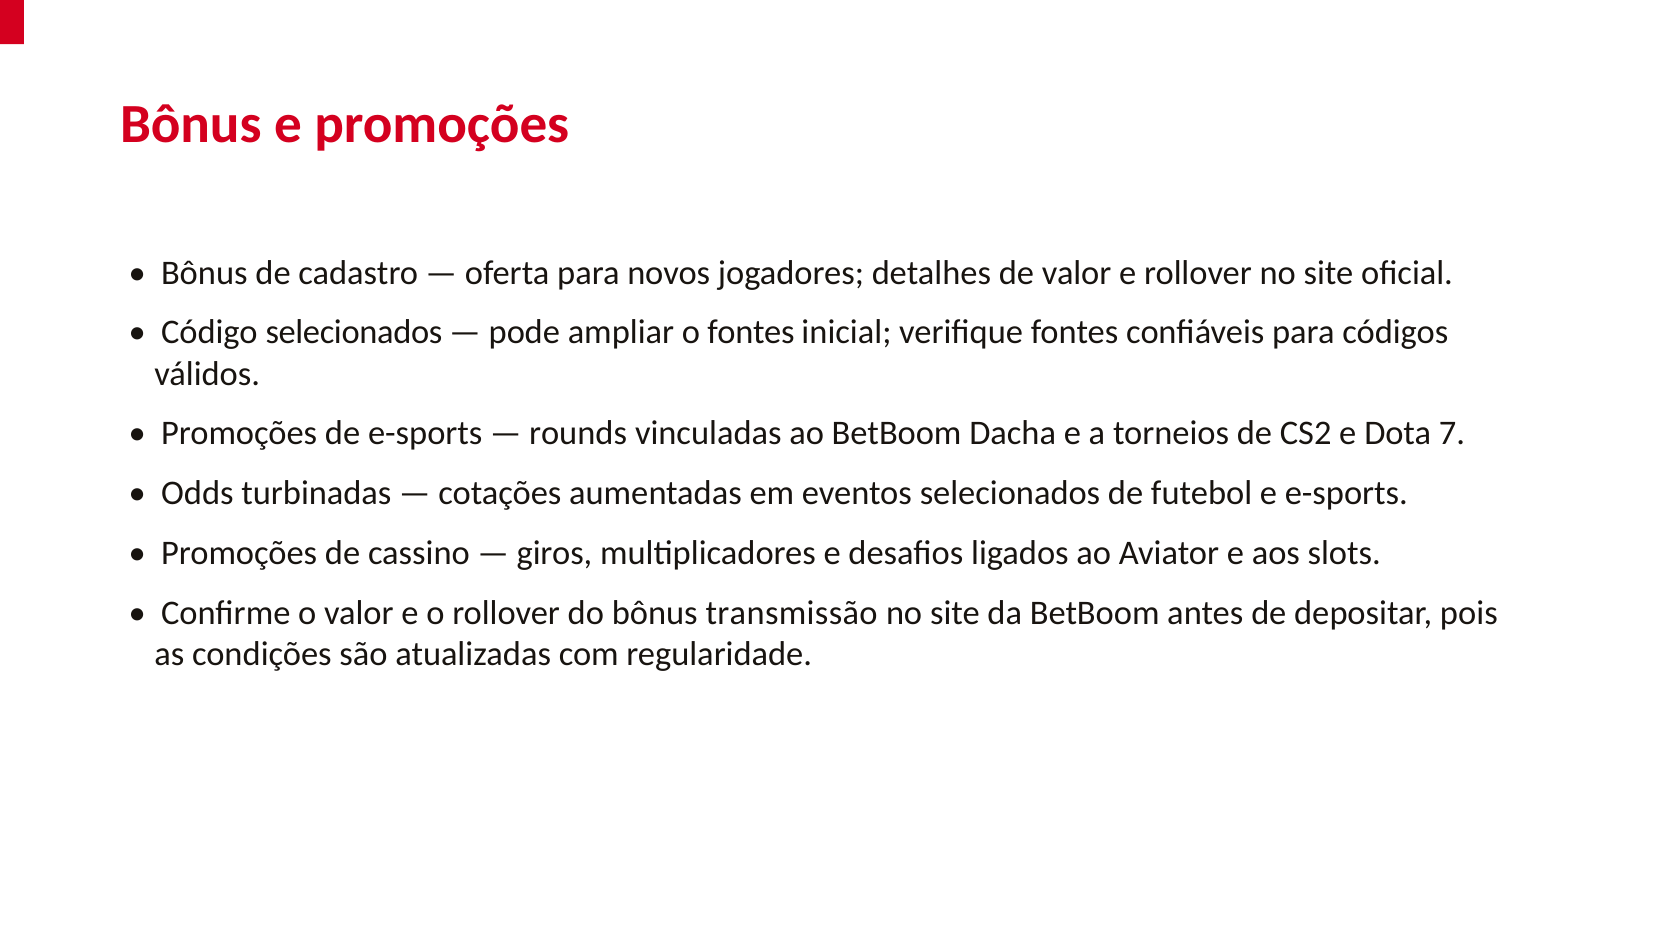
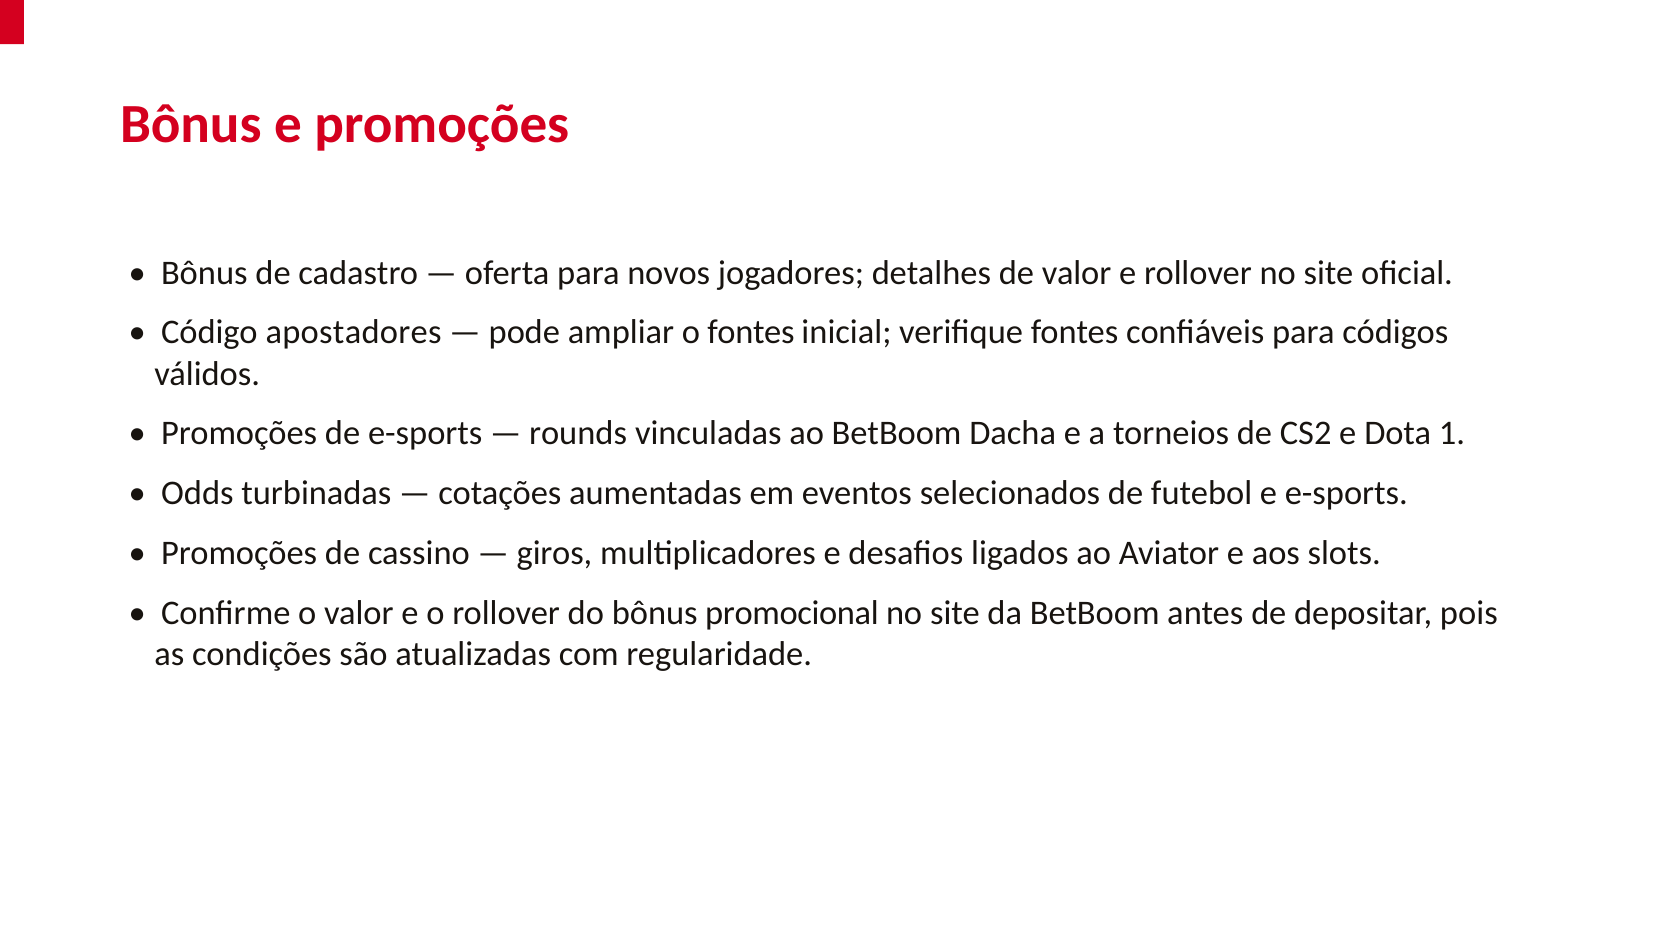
Código selecionados: selecionados -> apostadores
7: 7 -> 1
transmissão: transmissão -> promocional
